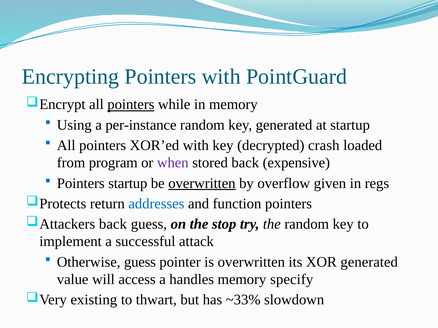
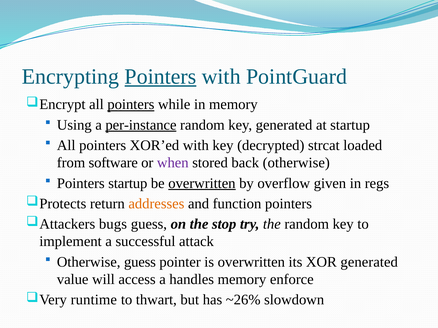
Pointers at (160, 77) underline: none -> present
per-instance underline: none -> present
crash: crash -> strcat
program: program -> software
back expensive: expensive -> otherwise
addresses colour: blue -> orange
back at (113, 224): back -> bugs
specify: specify -> enforce
existing: existing -> runtime
~33%: ~33% -> ~26%
